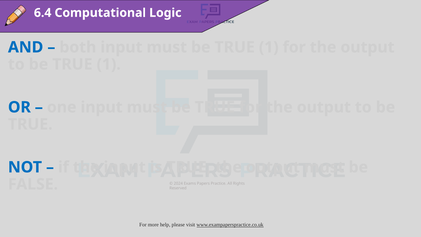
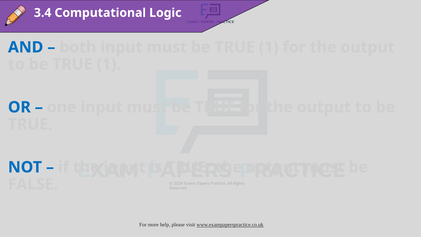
6.4: 6.4 -> 3.4
